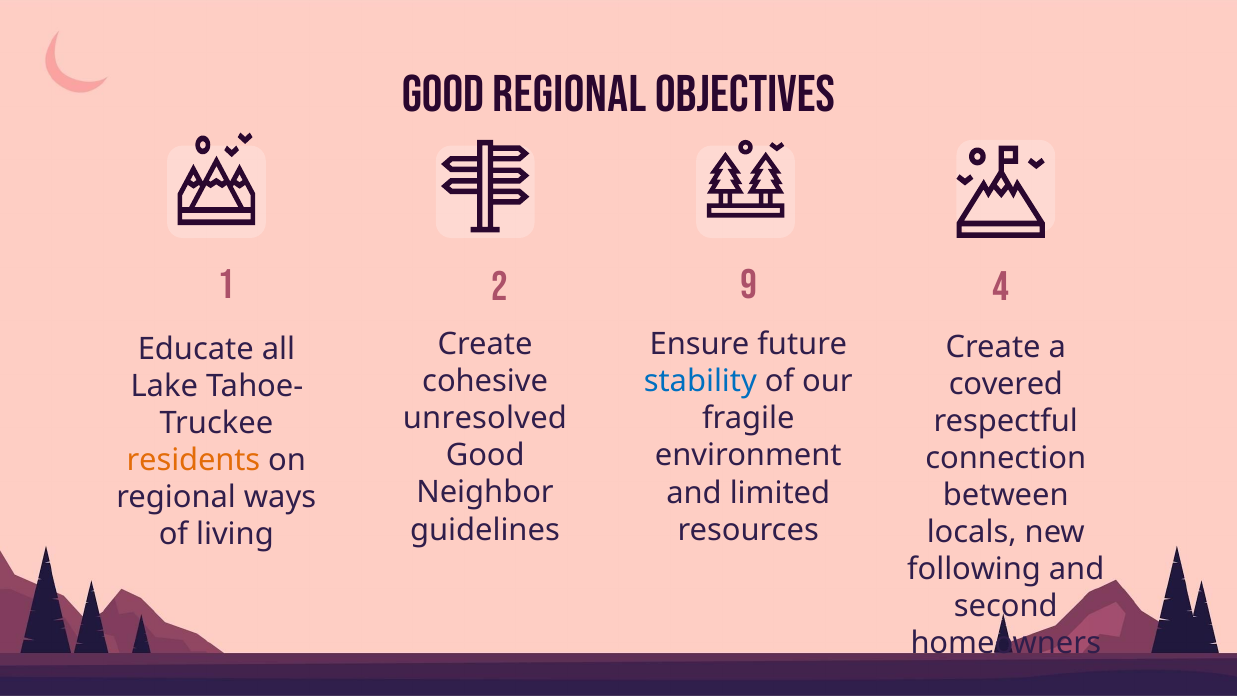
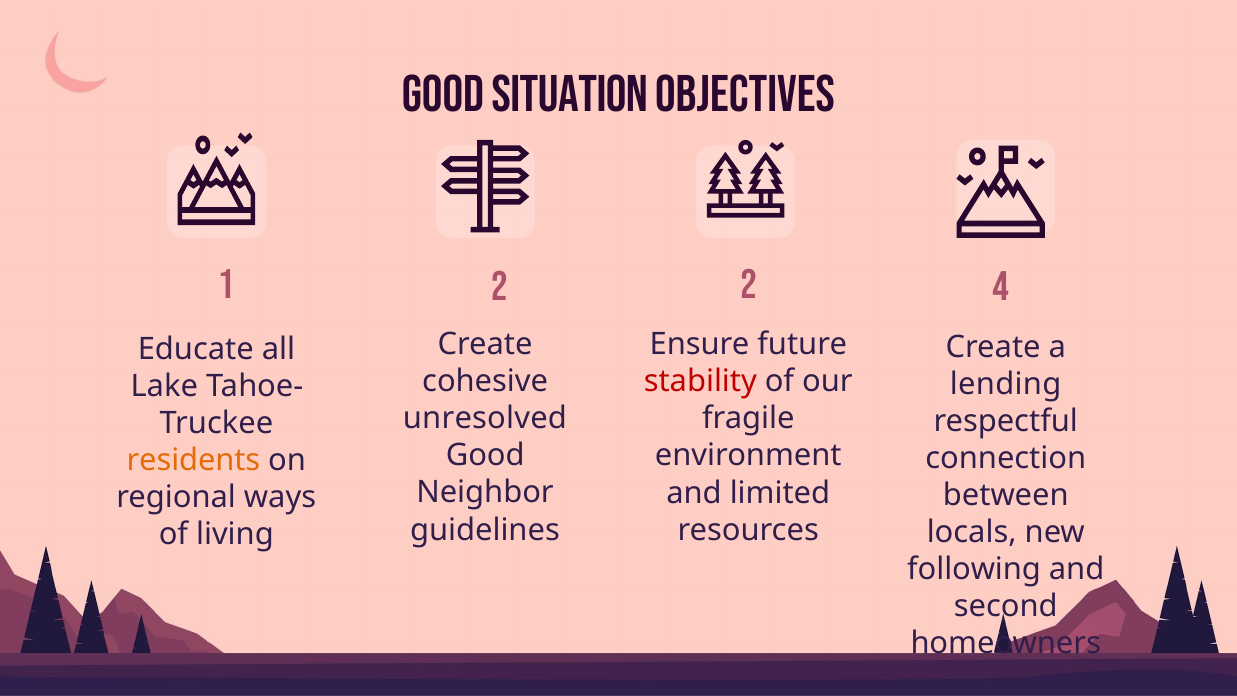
Good regional: regional -> situation
2 9: 9 -> 2
stability colour: blue -> red
covered: covered -> lending
